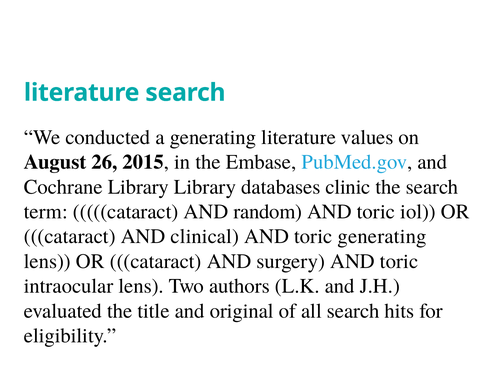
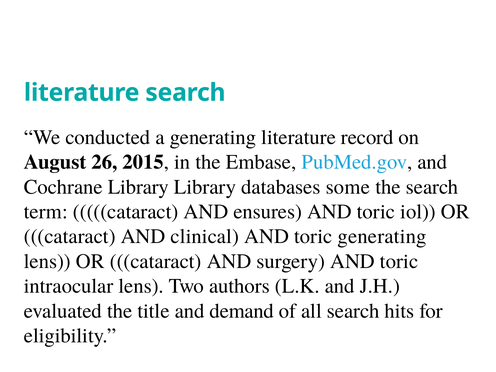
values: values -> record
clinic: clinic -> some
random: random -> ensures
original: original -> demand
